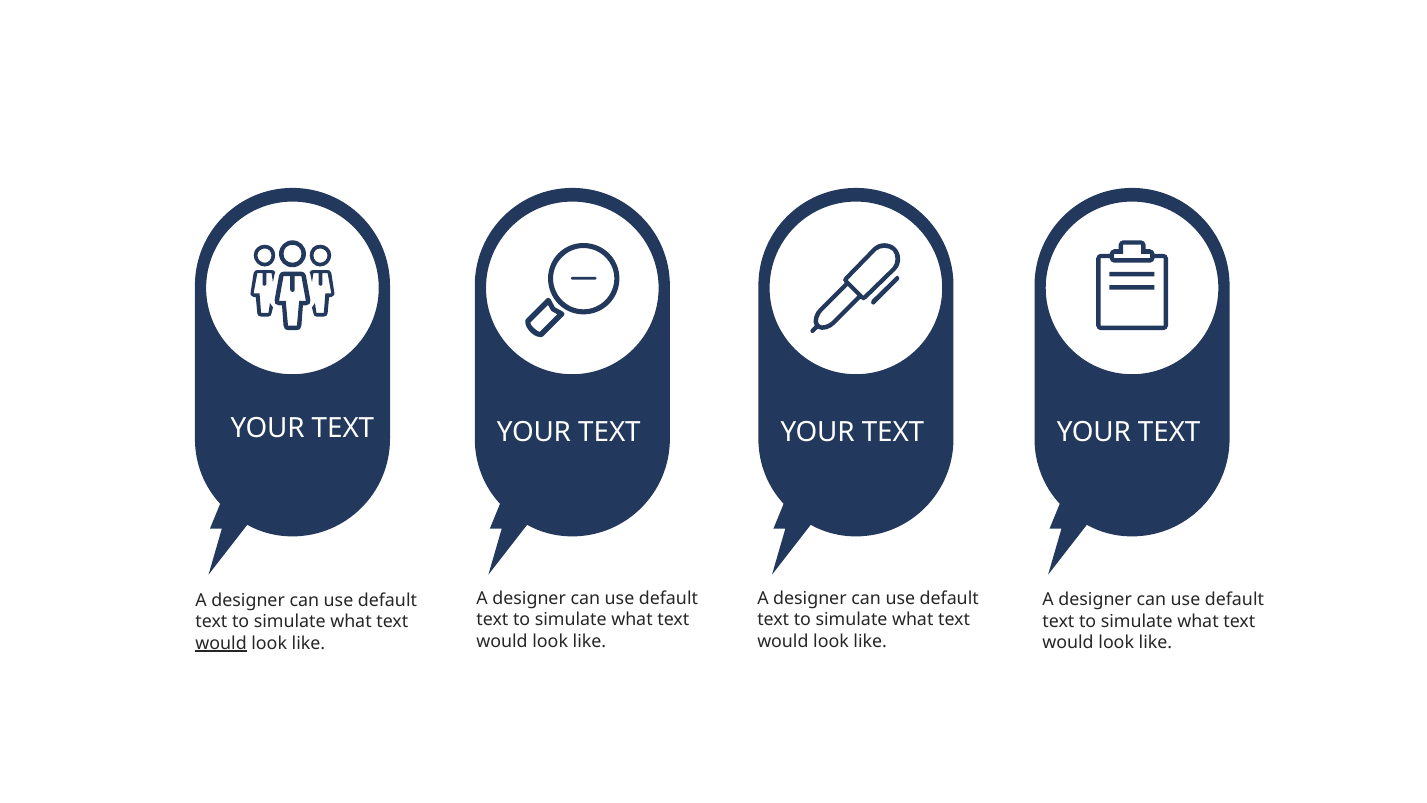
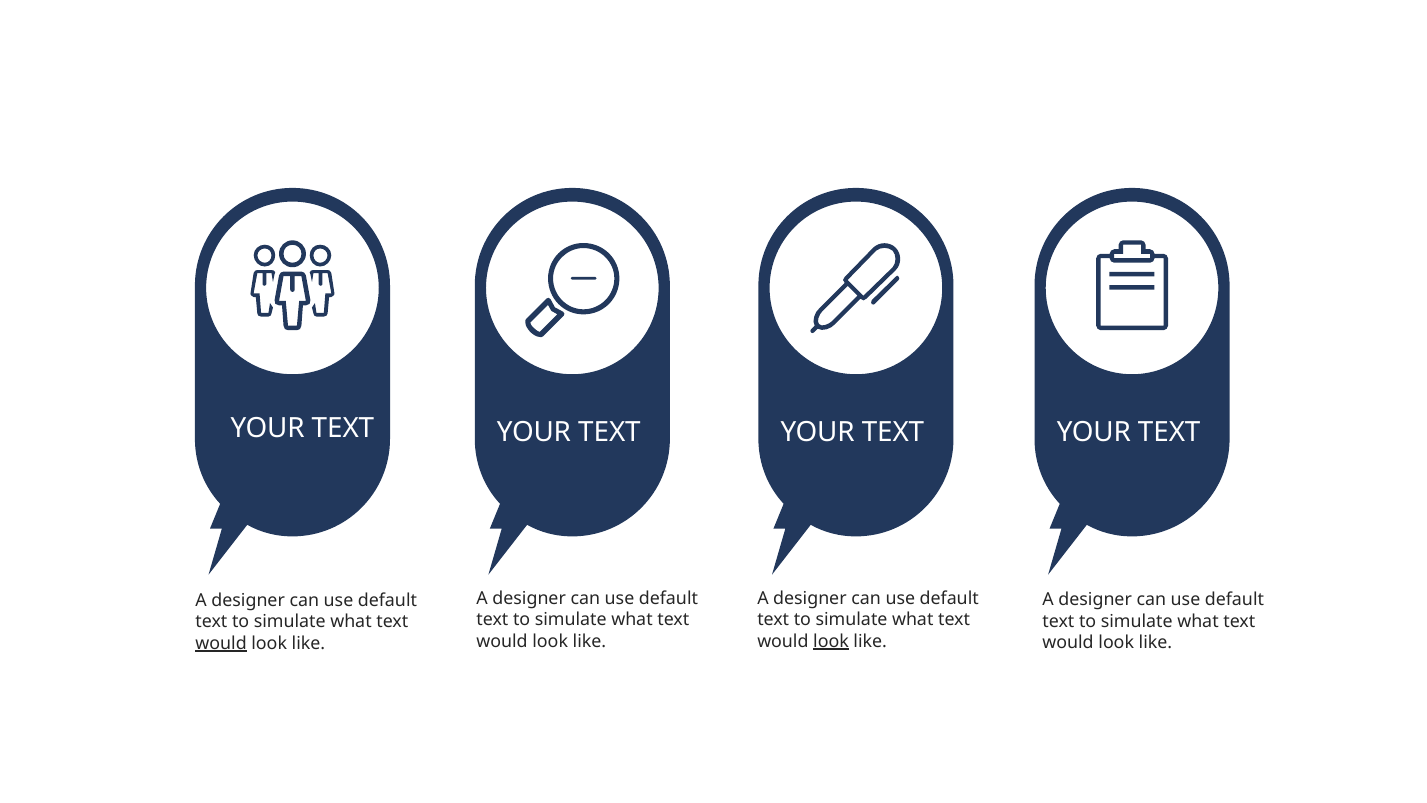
look at (831, 641) underline: none -> present
